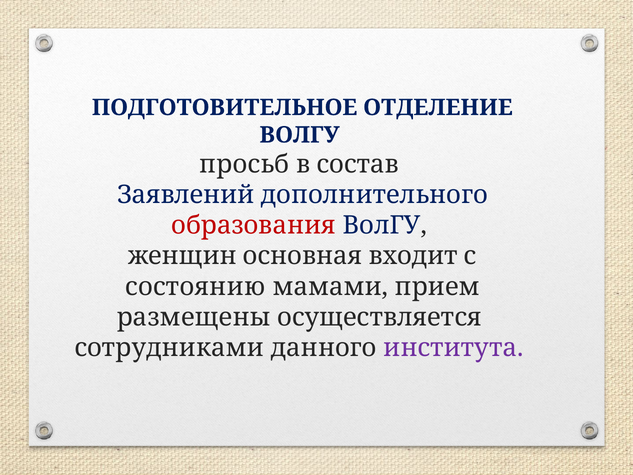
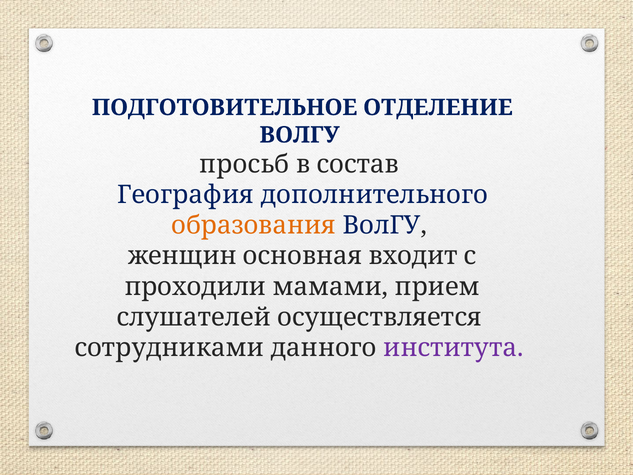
Заявлений: Заявлений -> География
образования colour: red -> orange
состоянию: состоянию -> проходили
размещены: размещены -> слушателей
